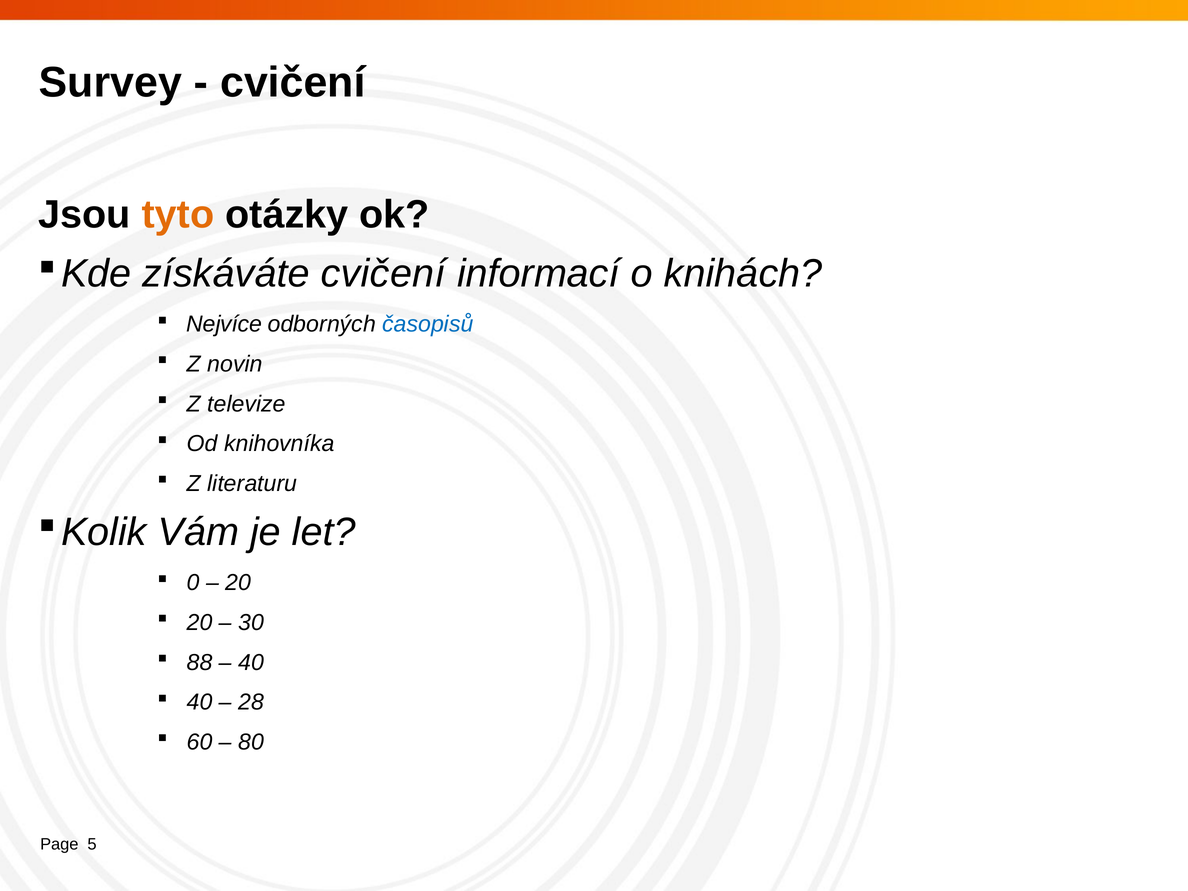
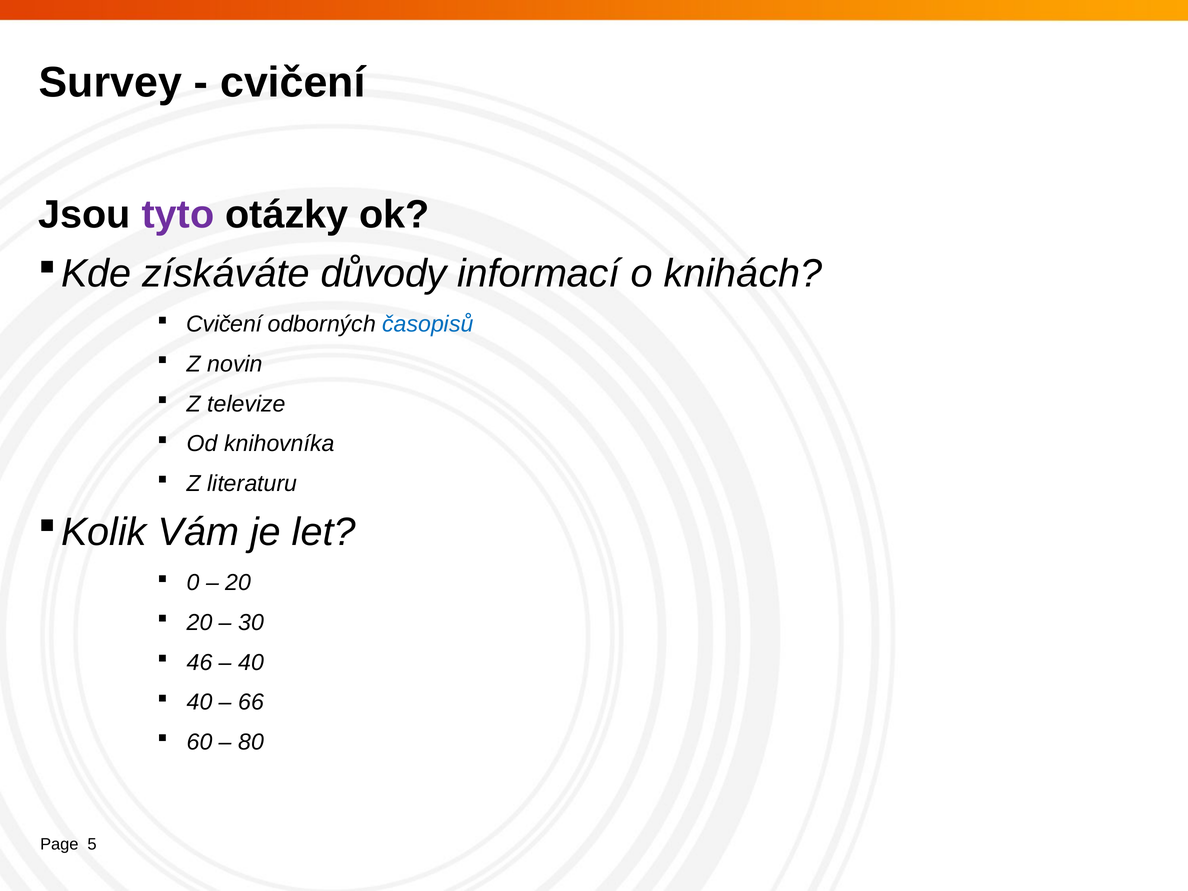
tyto colour: orange -> purple
získáváte cvičení: cvičení -> důvody
Nejvíce at (224, 324): Nejvíce -> Cvičení
88: 88 -> 46
28: 28 -> 66
